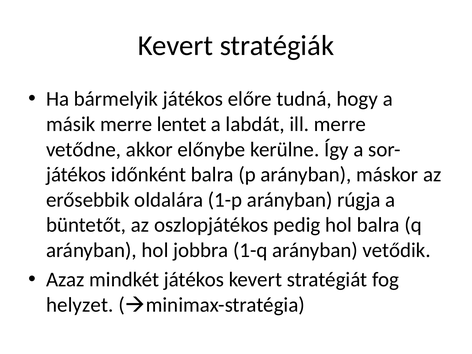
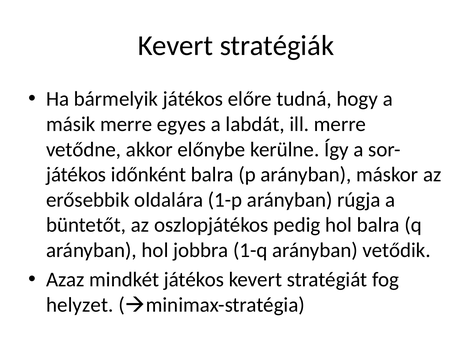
lentet: lentet -> egyes
